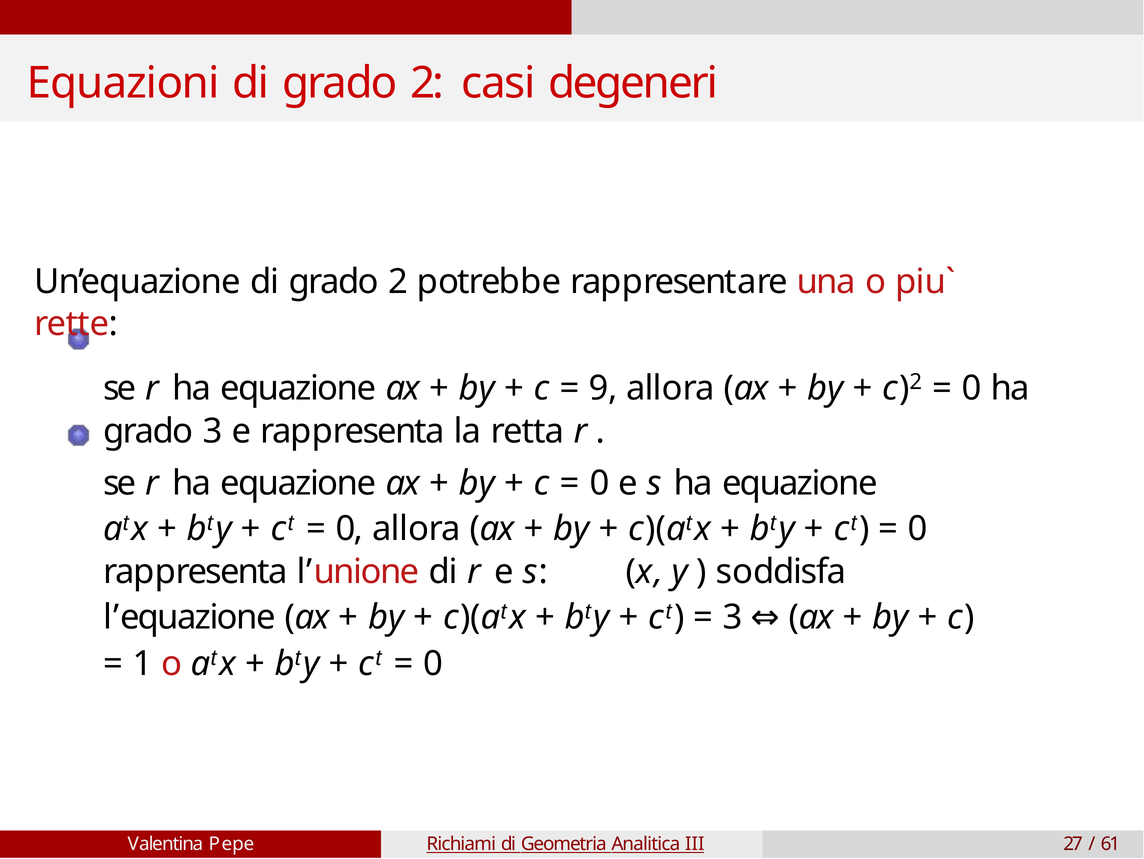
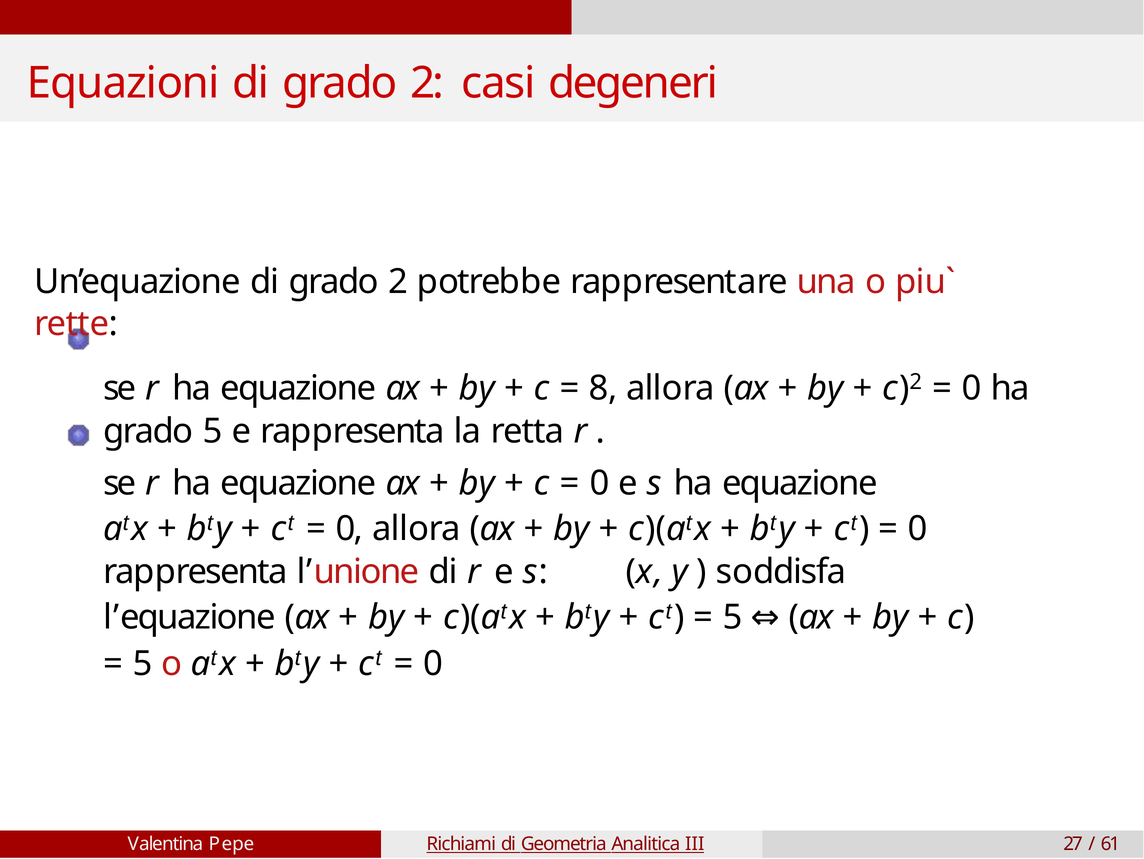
9: 9 -> 8
grado 3: 3 -> 5
3 at (733, 617): 3 -> 5
1 at (143, 664): 1 -> 5
